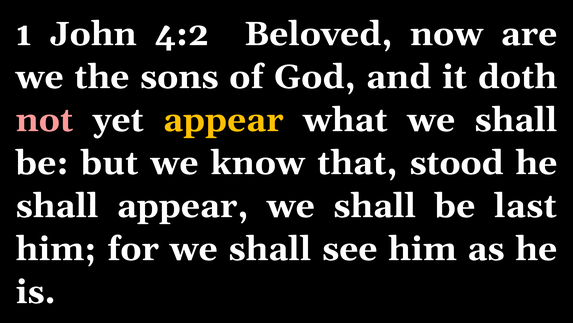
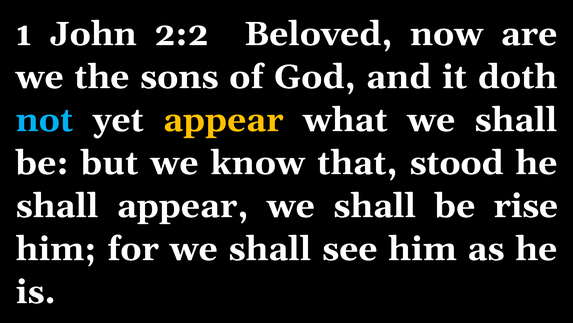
4:2: 4:2 -> 2:2
not colour: pink -> light blue
last: last -> rise
